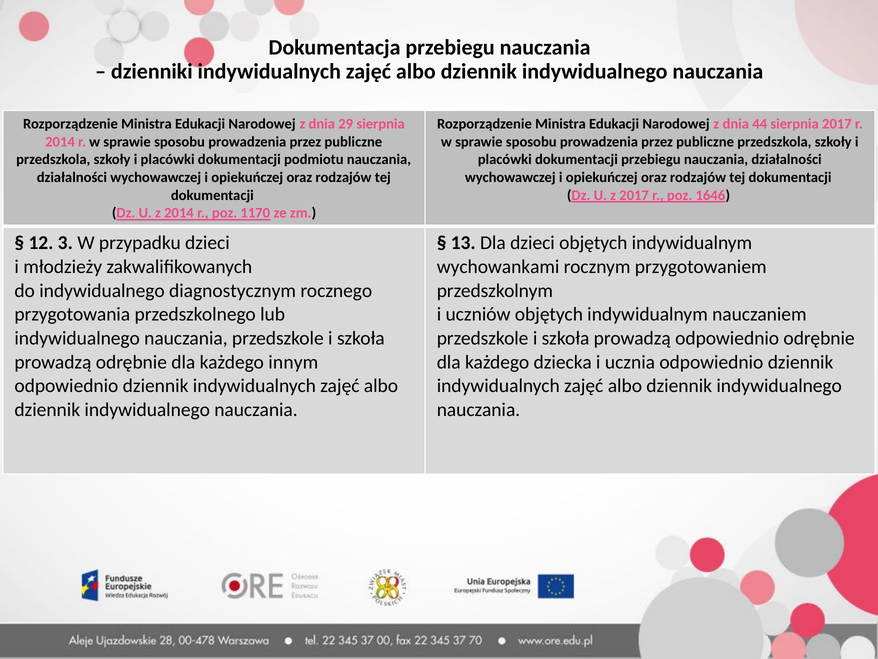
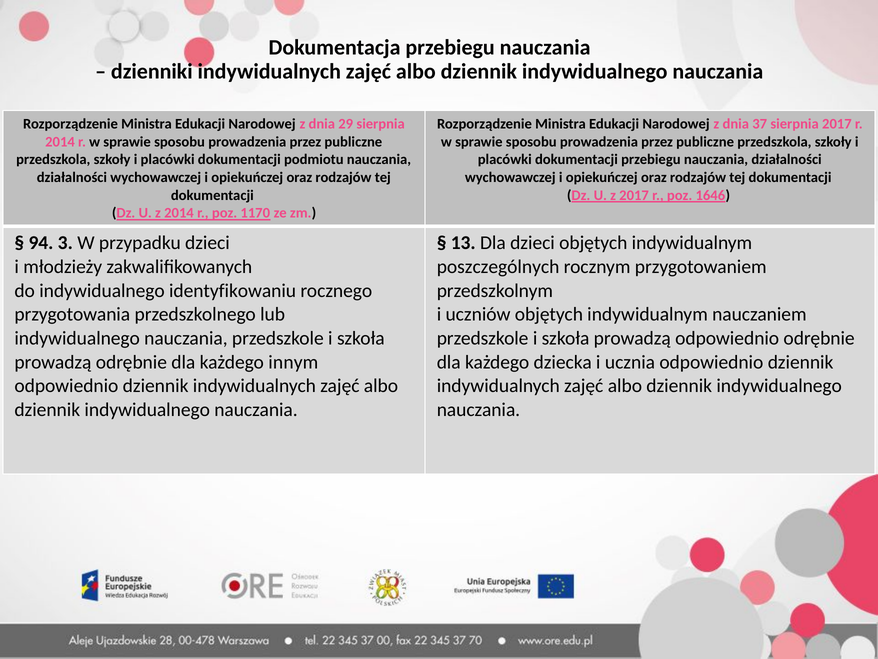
44: 44 -> 37
12: 12 -> 94
wychowankami: wychowankami -> poszczególnych
diagnostycznym: diagnostycznym -> identyfikowaniu
